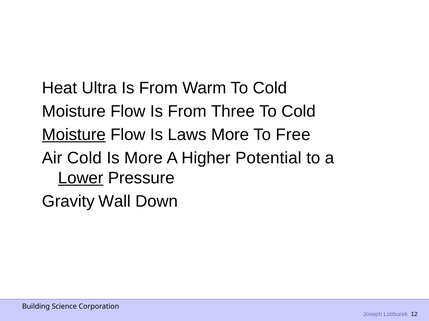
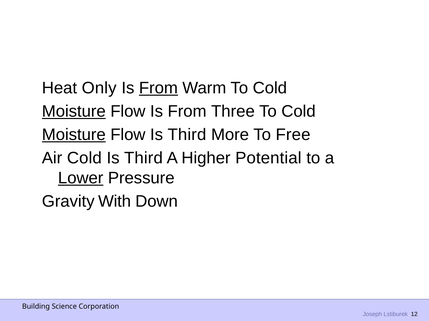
Ultra: Ultra -> Only
From at (158, 88) underline: none -> present
Moisture at (74, 112) underline: none -> present
Flow Is Laws: Laws -> Third
More at (143, 158): More -> Third
Wall: Wall -> With
